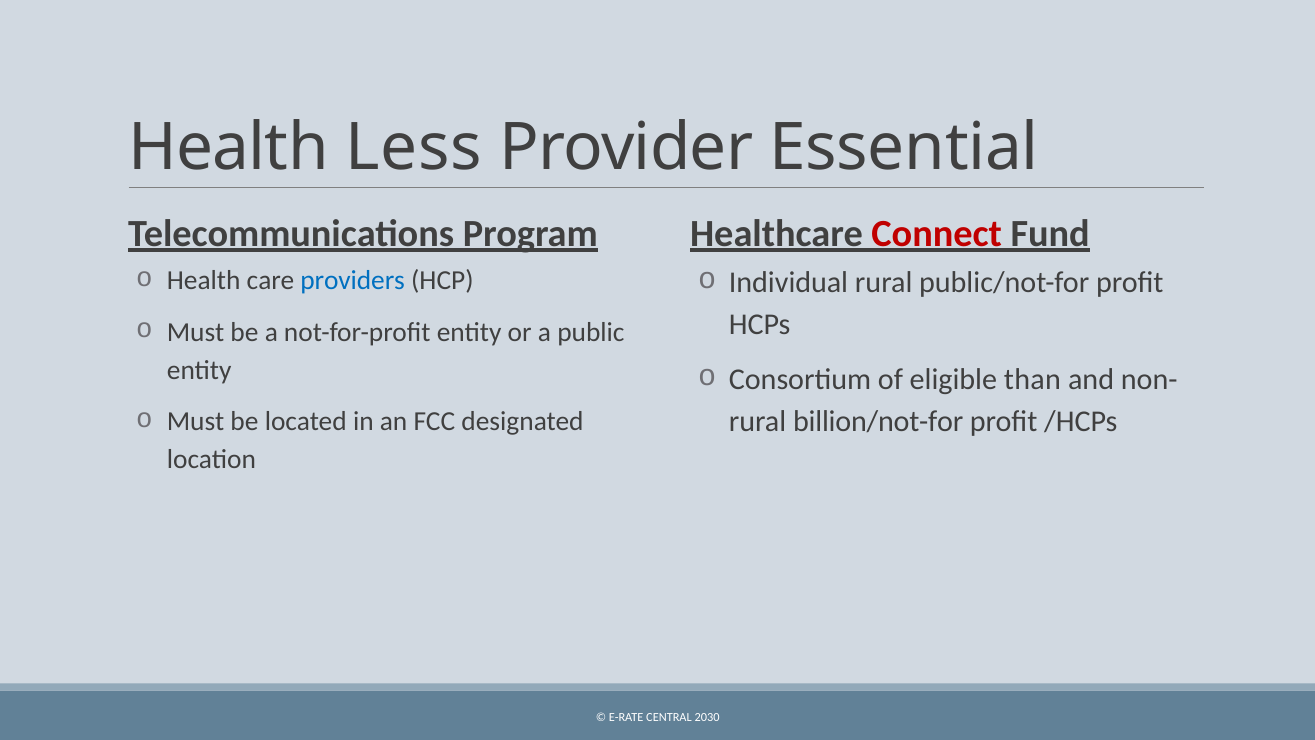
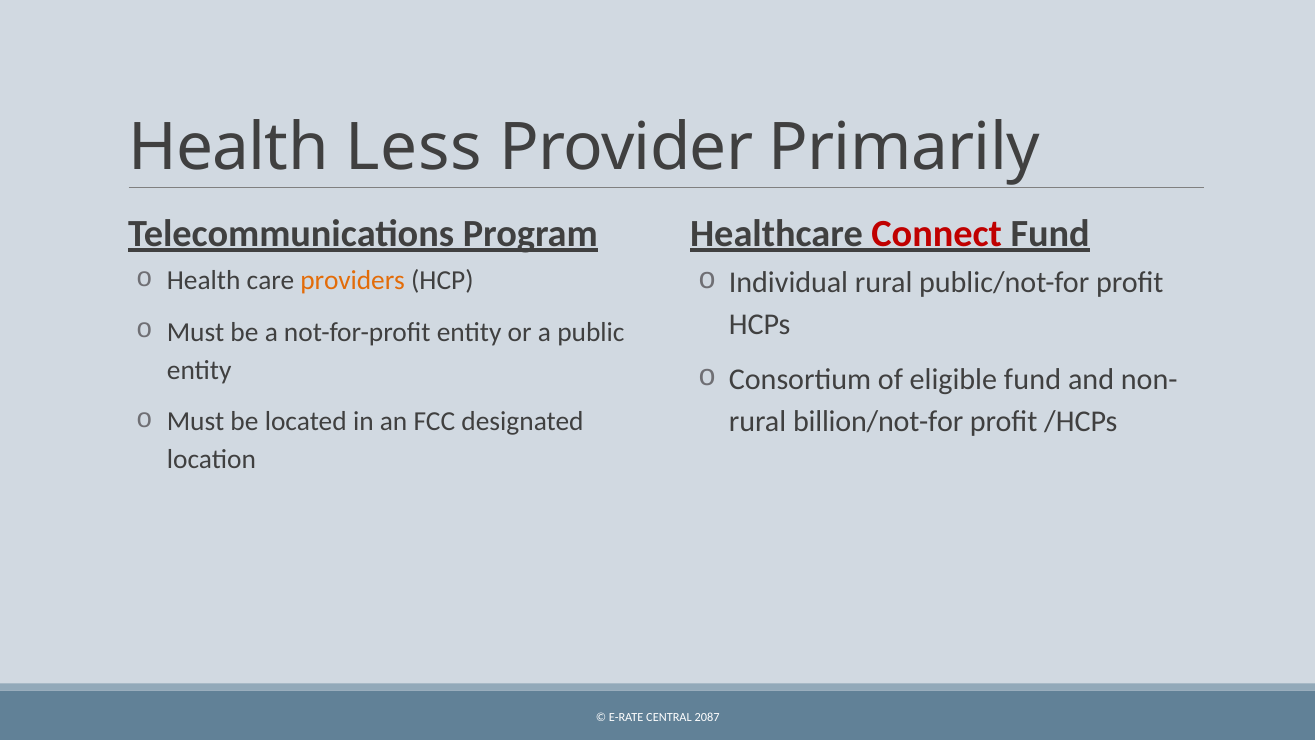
Essential: Essential -> Primarily
providers colour: blue -> orange
eligible than: than -> fund
2030: 2030 -> 2087
